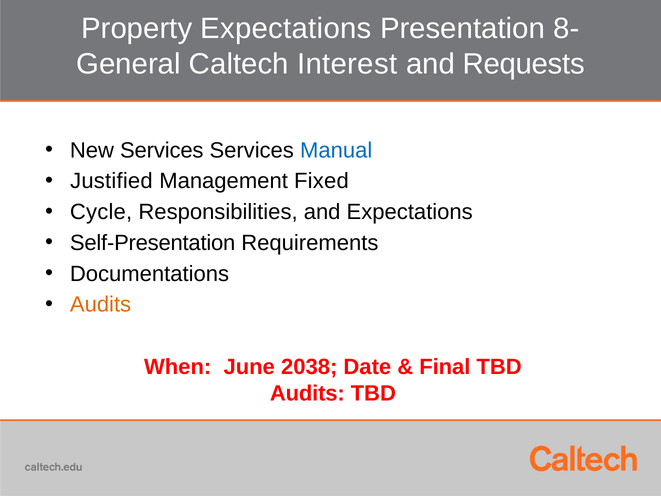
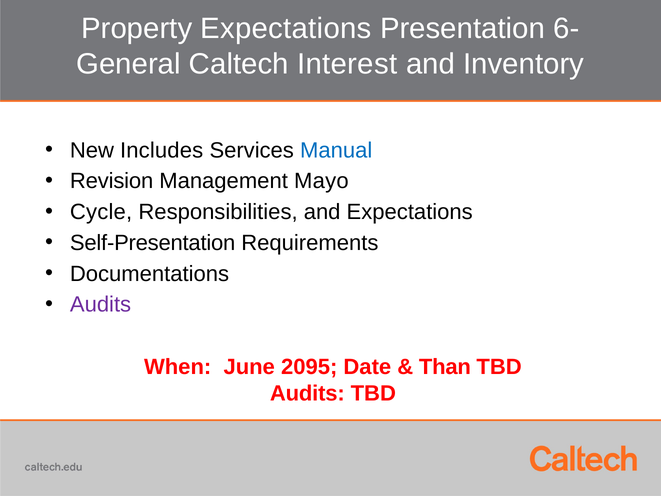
8-: 8- -> 6-
Requests: Requests -> Inventory
New Services: Services -> Includes
Justified: Justified -> Revision
Fixed: Fixed -> Mayo
Audits at (101, 304) colour: orange -> purple
2038: 2038 -> 2095
Final: Final -> Than
